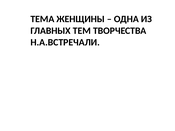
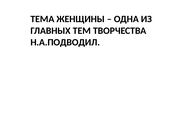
Н.А.ВСТРЕЧАЛИ: Н.А.ВСТРЕЧАЛИ -> Н.А.ПОДВОДИЛ
